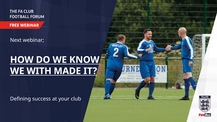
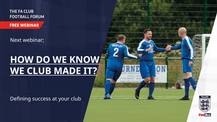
WE WITH: WITH -> CLUB
